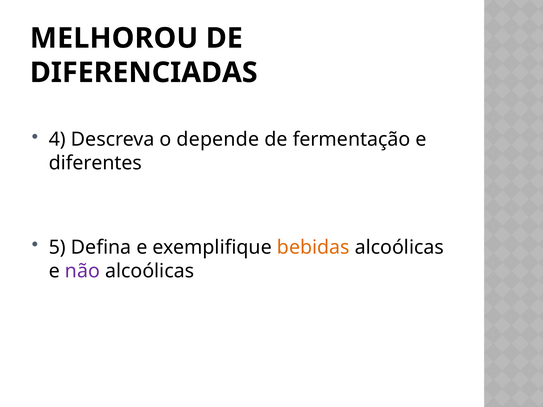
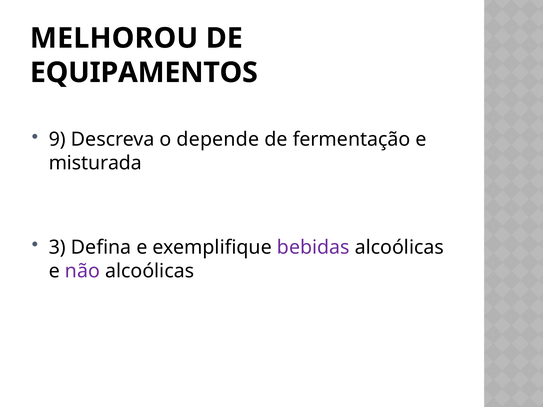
DIFERENCIADAS: DIFERENCIADAS -> EQUIPAMENTOS
4: 4 -> 9
diferentes: diferentes -> misturada
5: 5 -> 3
bebidas colour: orange -> purple
